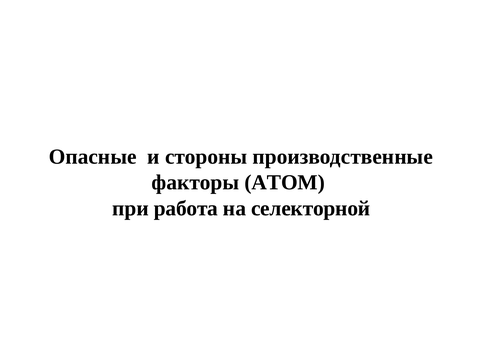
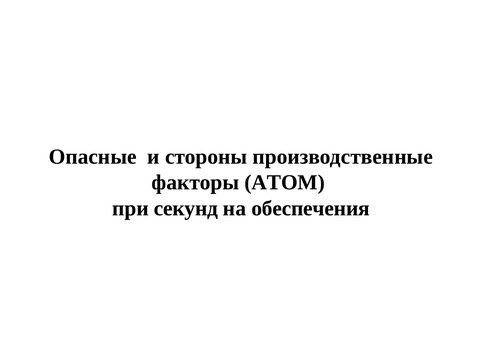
работа: работа -> секунд
селекторной: селекторной -> обеспечения
